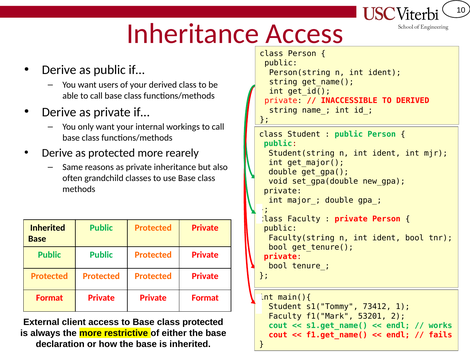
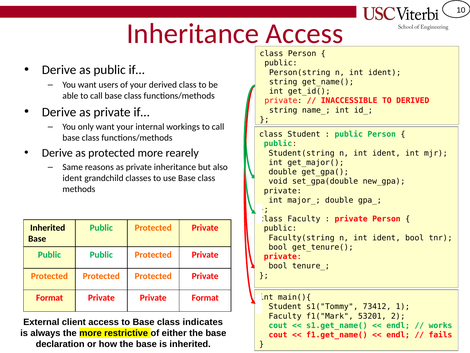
often at (72, 178): often -> ident
class protected: protected -> indicates
